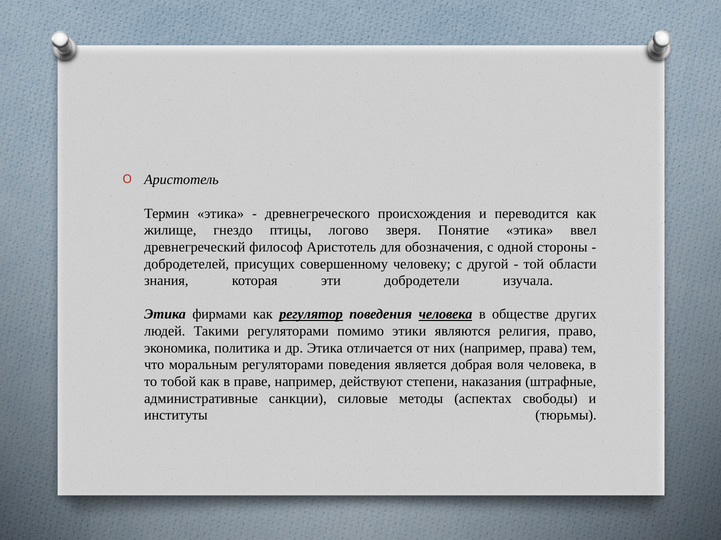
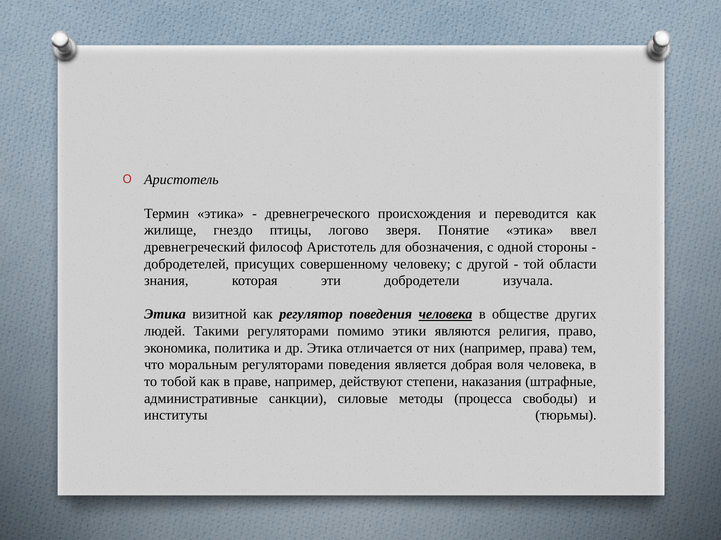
фирмами: фирмами -> визитной
регулятор underline: present -> none
аспектах: аспектах -> процесса
